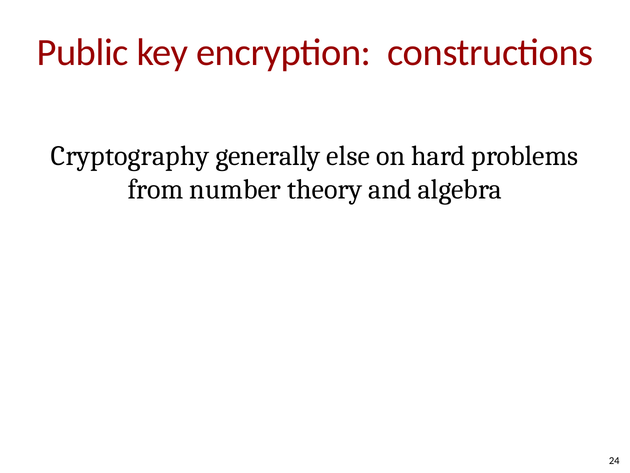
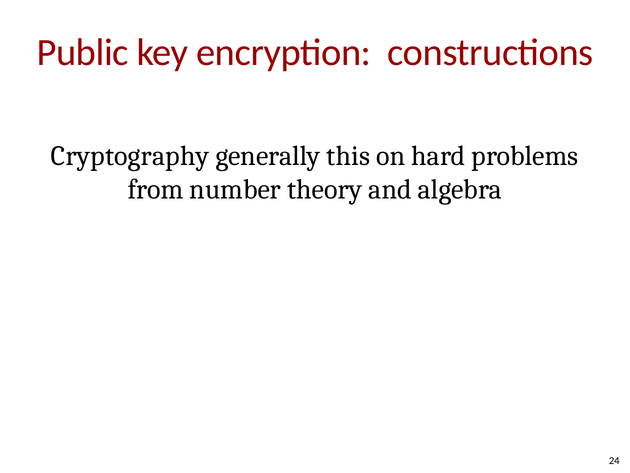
else: else -> this
